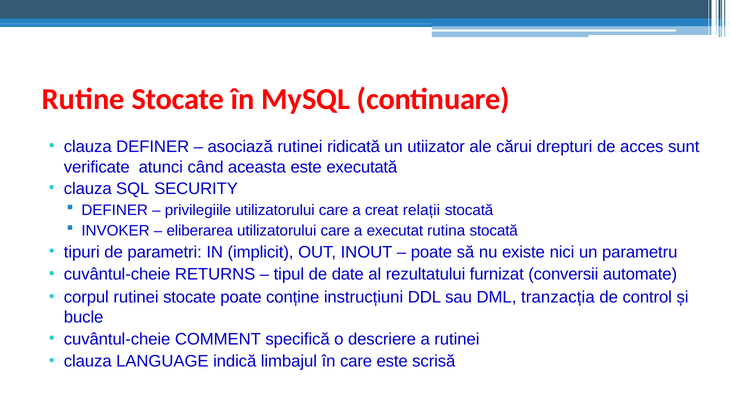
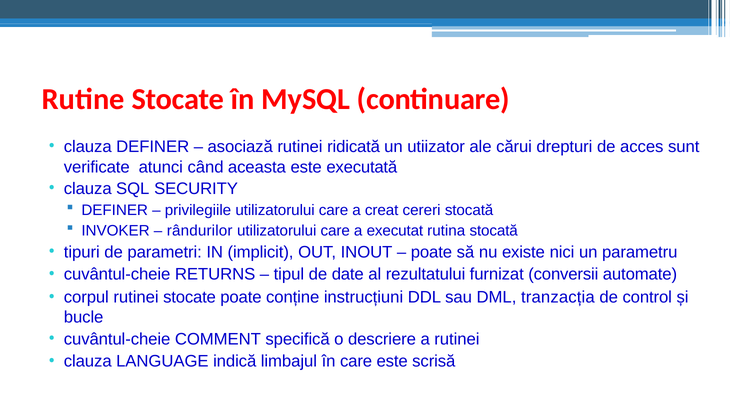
relații: relații -> cereri
eliberarea: eliberarea -> rândurilor
